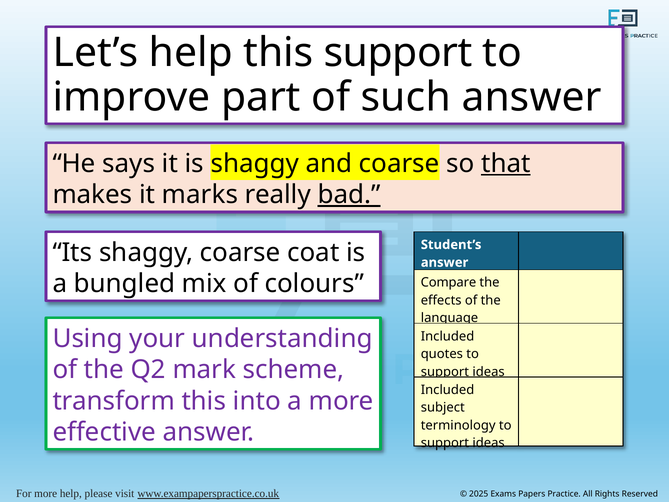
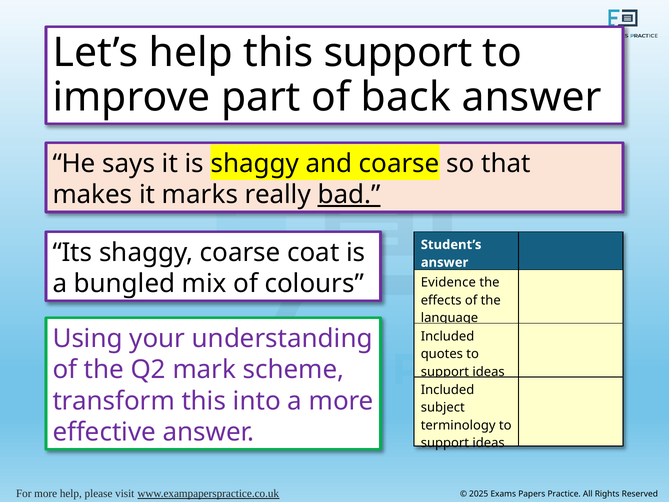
such: such -> back
that underline: present -> none
Compare: Compare -> Evidence
